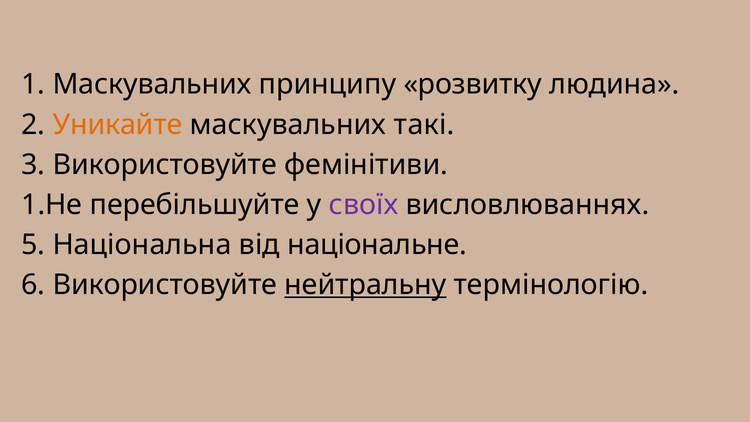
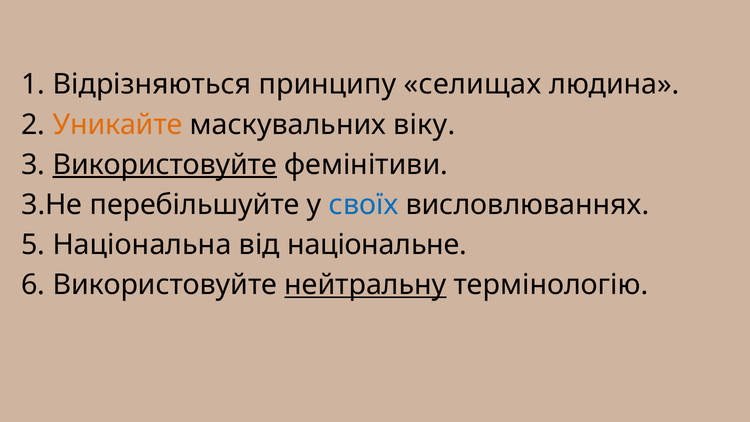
1 Маскувальних: Маскувальних -> Відрізняються
розвитку: розвитку -> селищах
такі: такі -> віку
Використовуйте at (165, 165) underline: none -> present
1.Не: 1.Не -> 3.Не
своїх colour: purple -> blue
